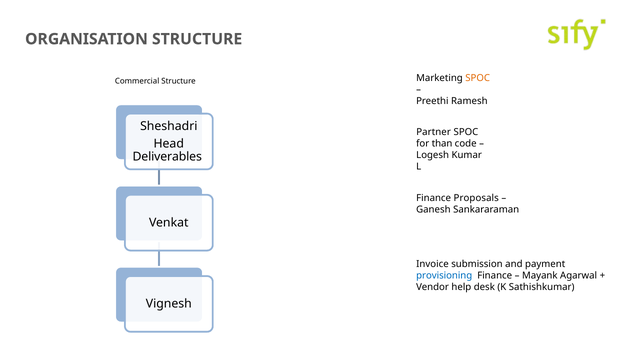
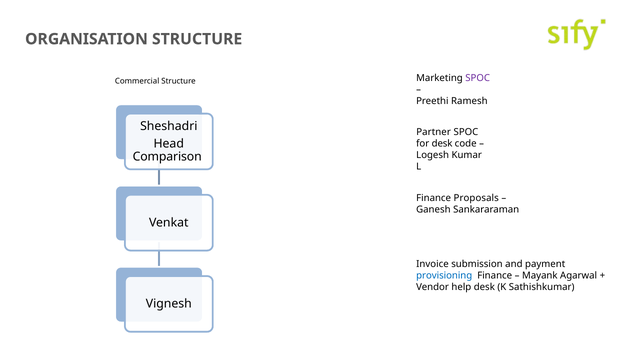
SPOC at (478, 78) colour: orange -> purple
for than: than -> desk
Deliverables: Deliverables -> Comparison
